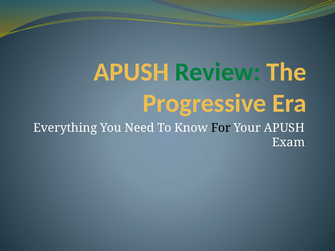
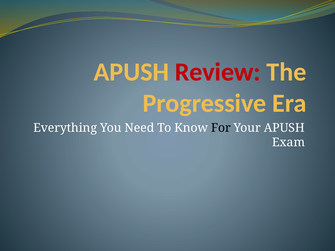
Review colour: green -> red
